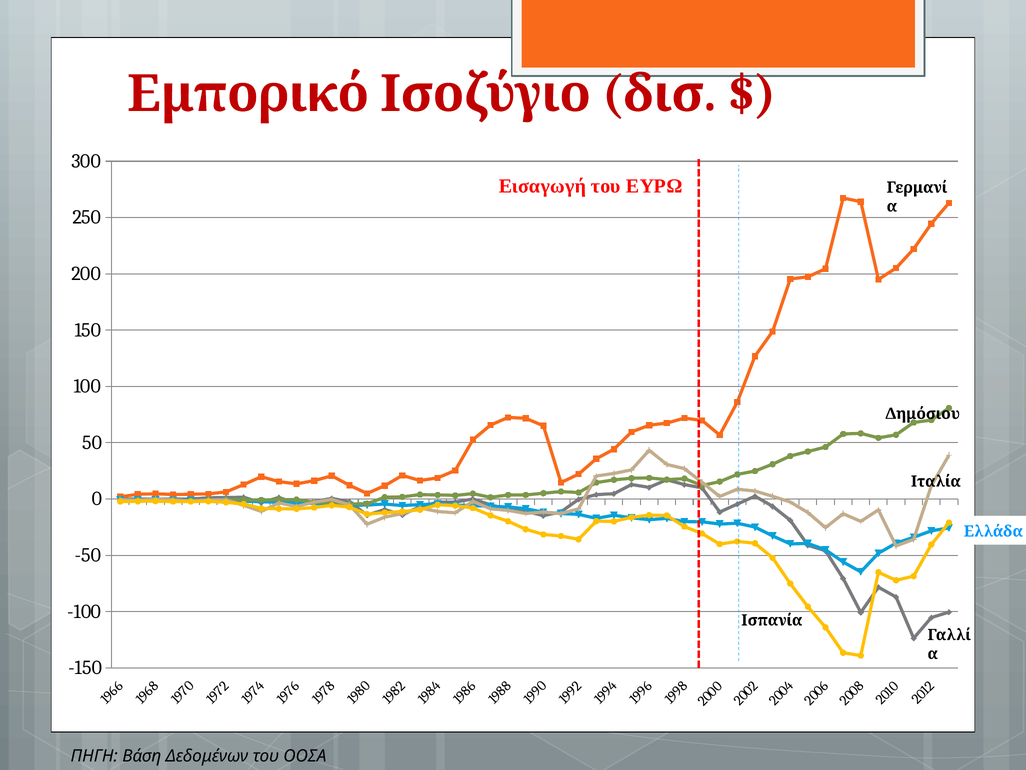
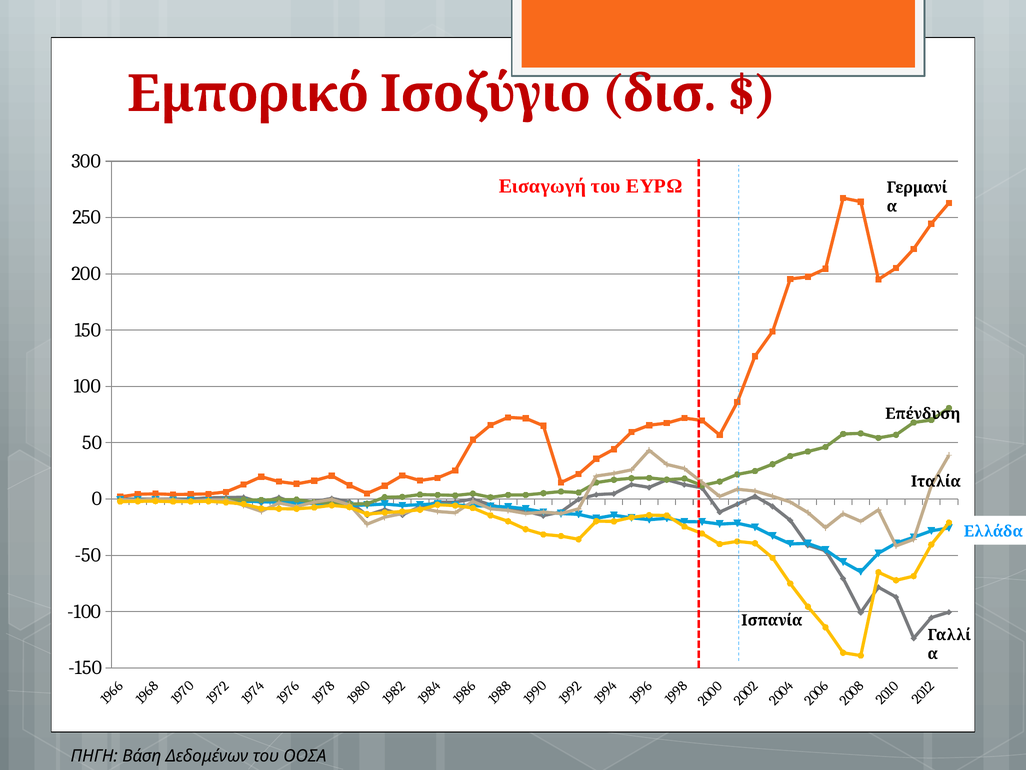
Δημόσιου: Δημόσιου -> Επένδυση
